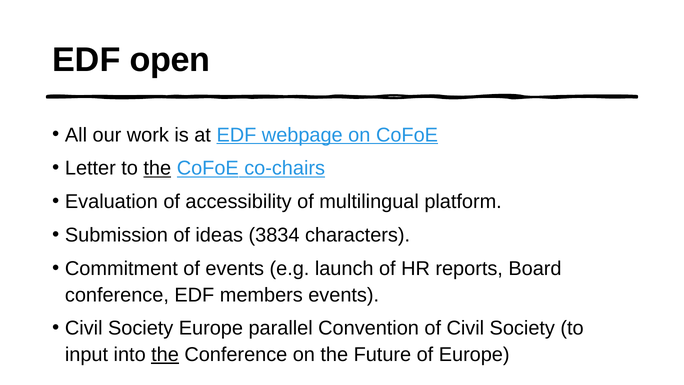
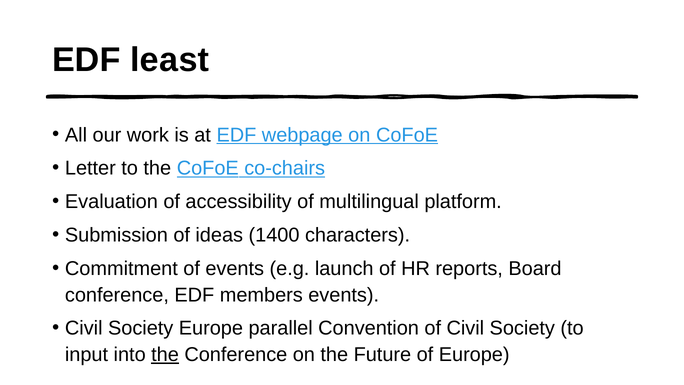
open: open -> least
the at (157, 168) underline: present -> none
3834: 3834 -> 1400
